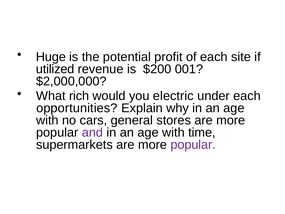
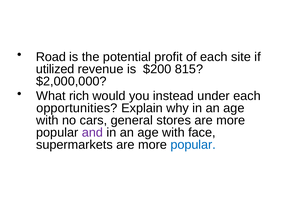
Huge: Huge -> Road
001: 001 -> 815
electric: electric -> instead
time: time -> face
popular at (193, 145) colour: purple -> blue
